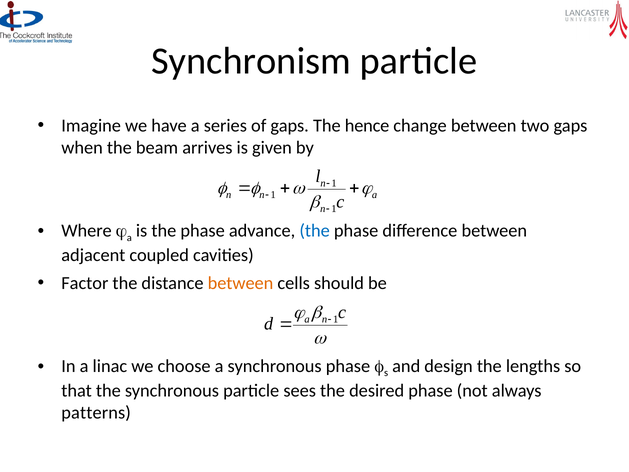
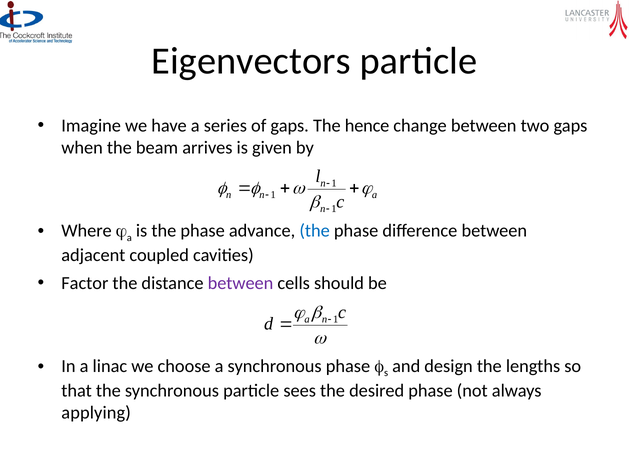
Synchronism: Synchronism -> Eigenvectors
between at (241, 283) colour: orange -> purple
patterns: patterns -> applying
